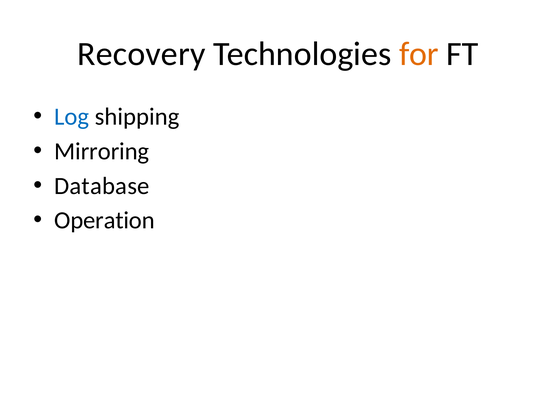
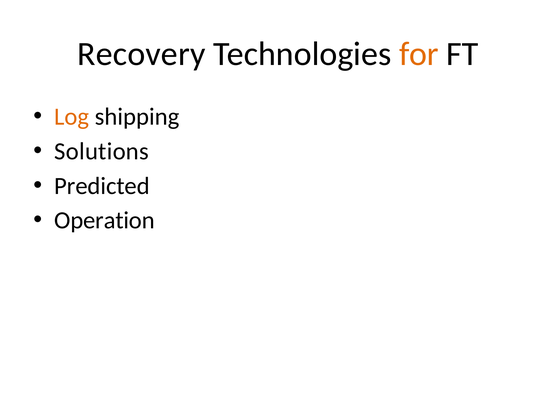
Log colour: blue -> orange
Mirroring: Mirroring -> Solutions
Database: Database -> Predicted
